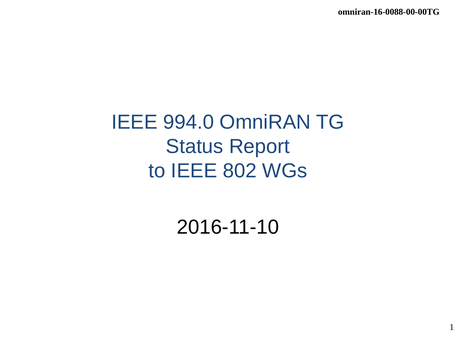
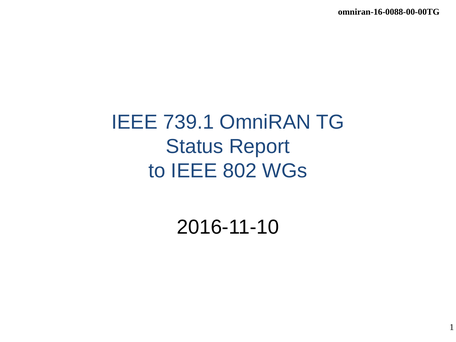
994.0: 994.0 -> 739.1
